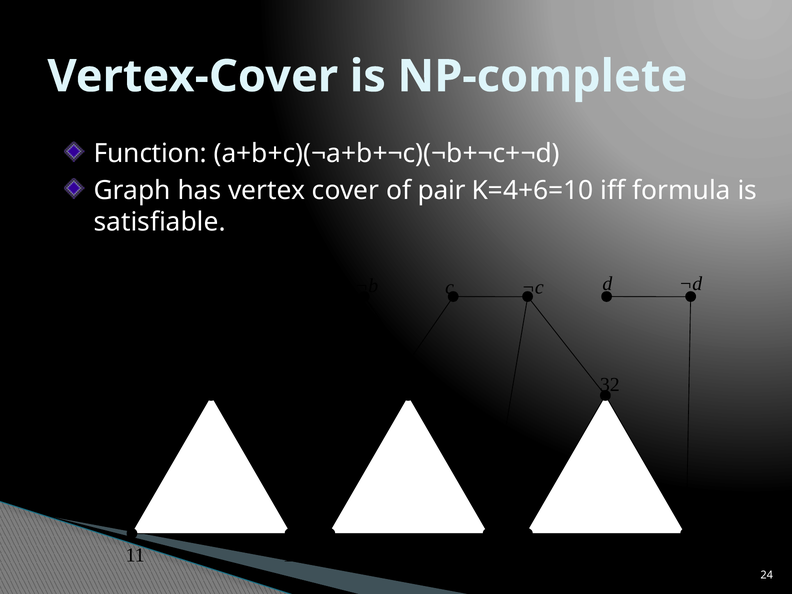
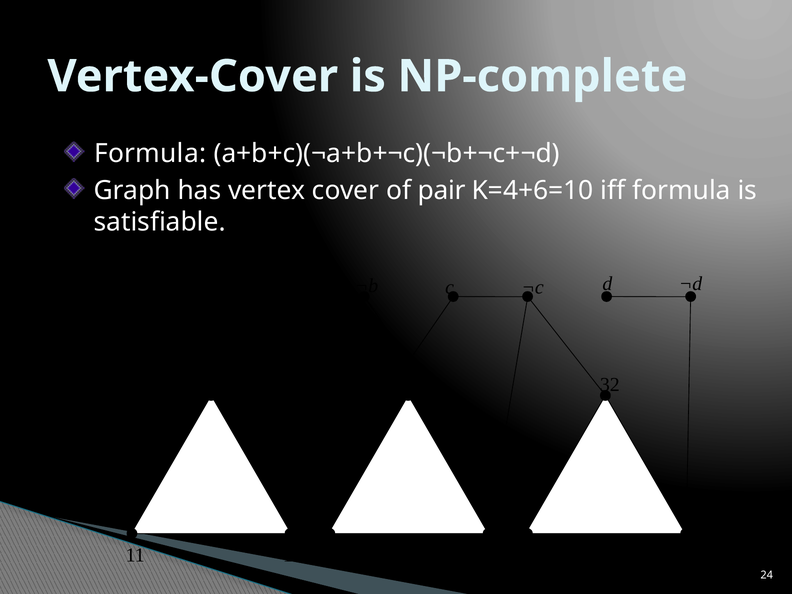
Function at (150, 154): Function -> Formula
